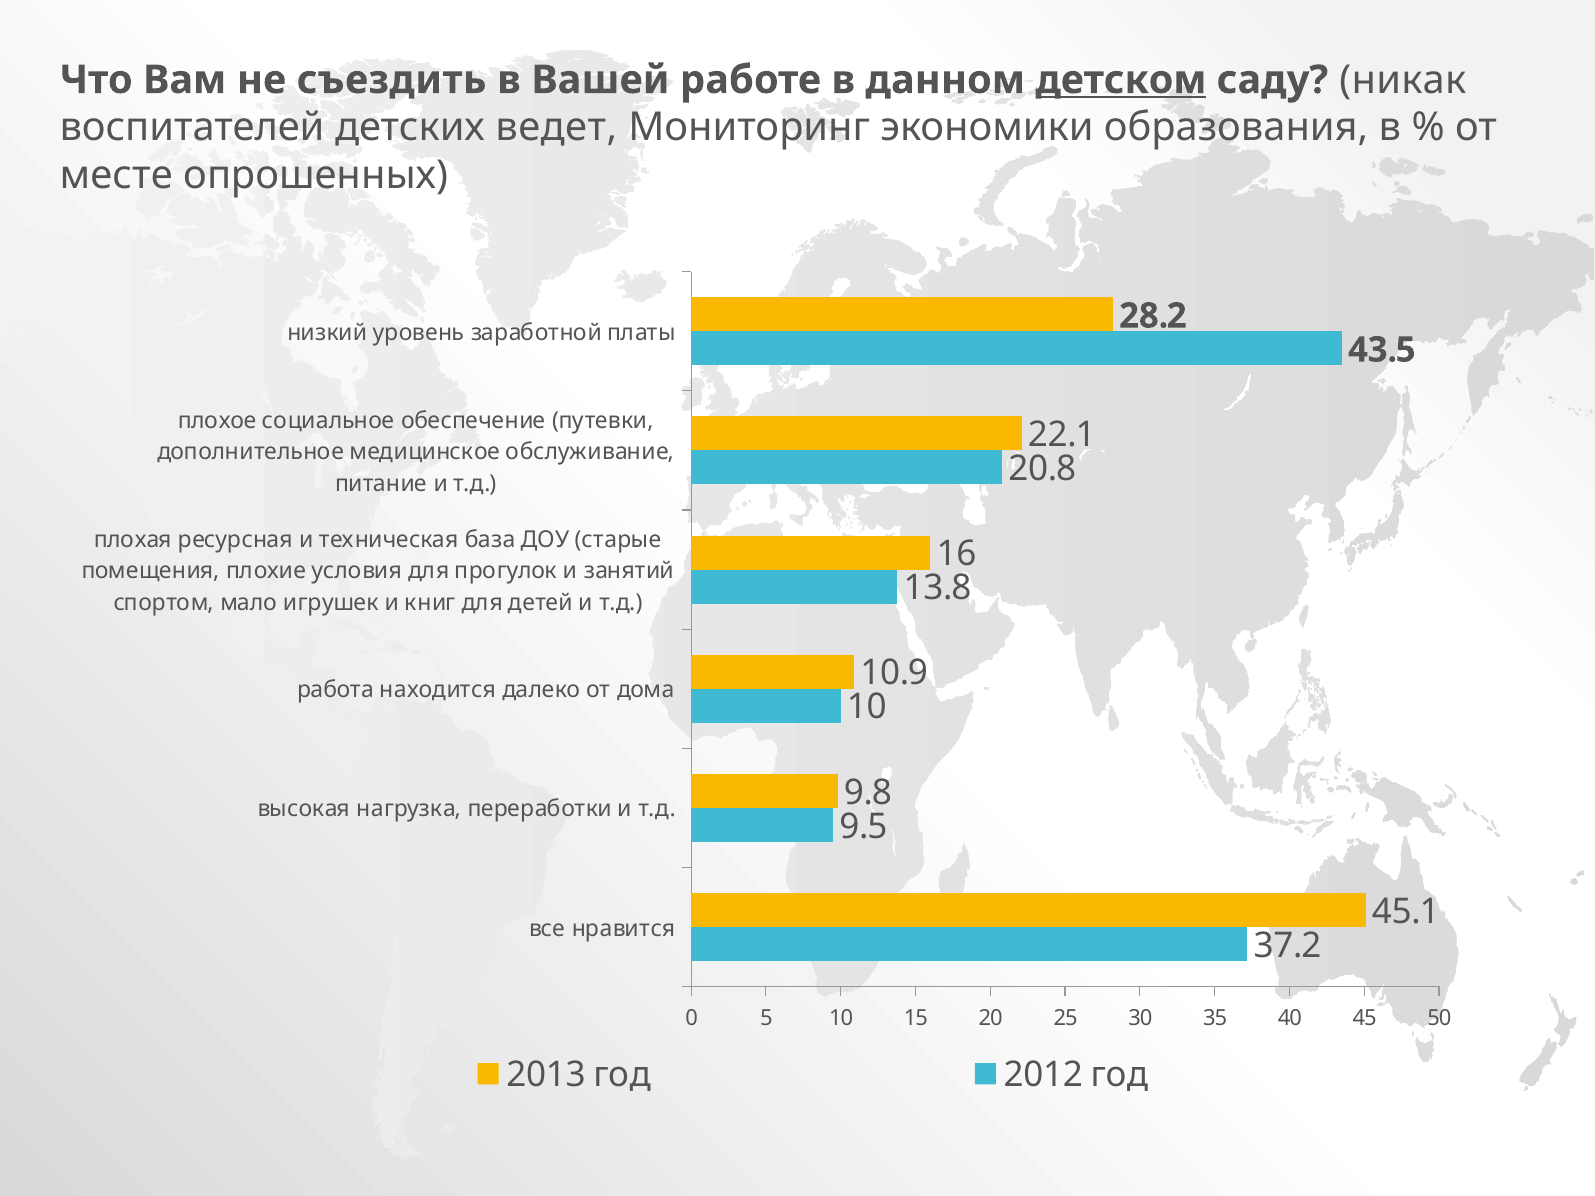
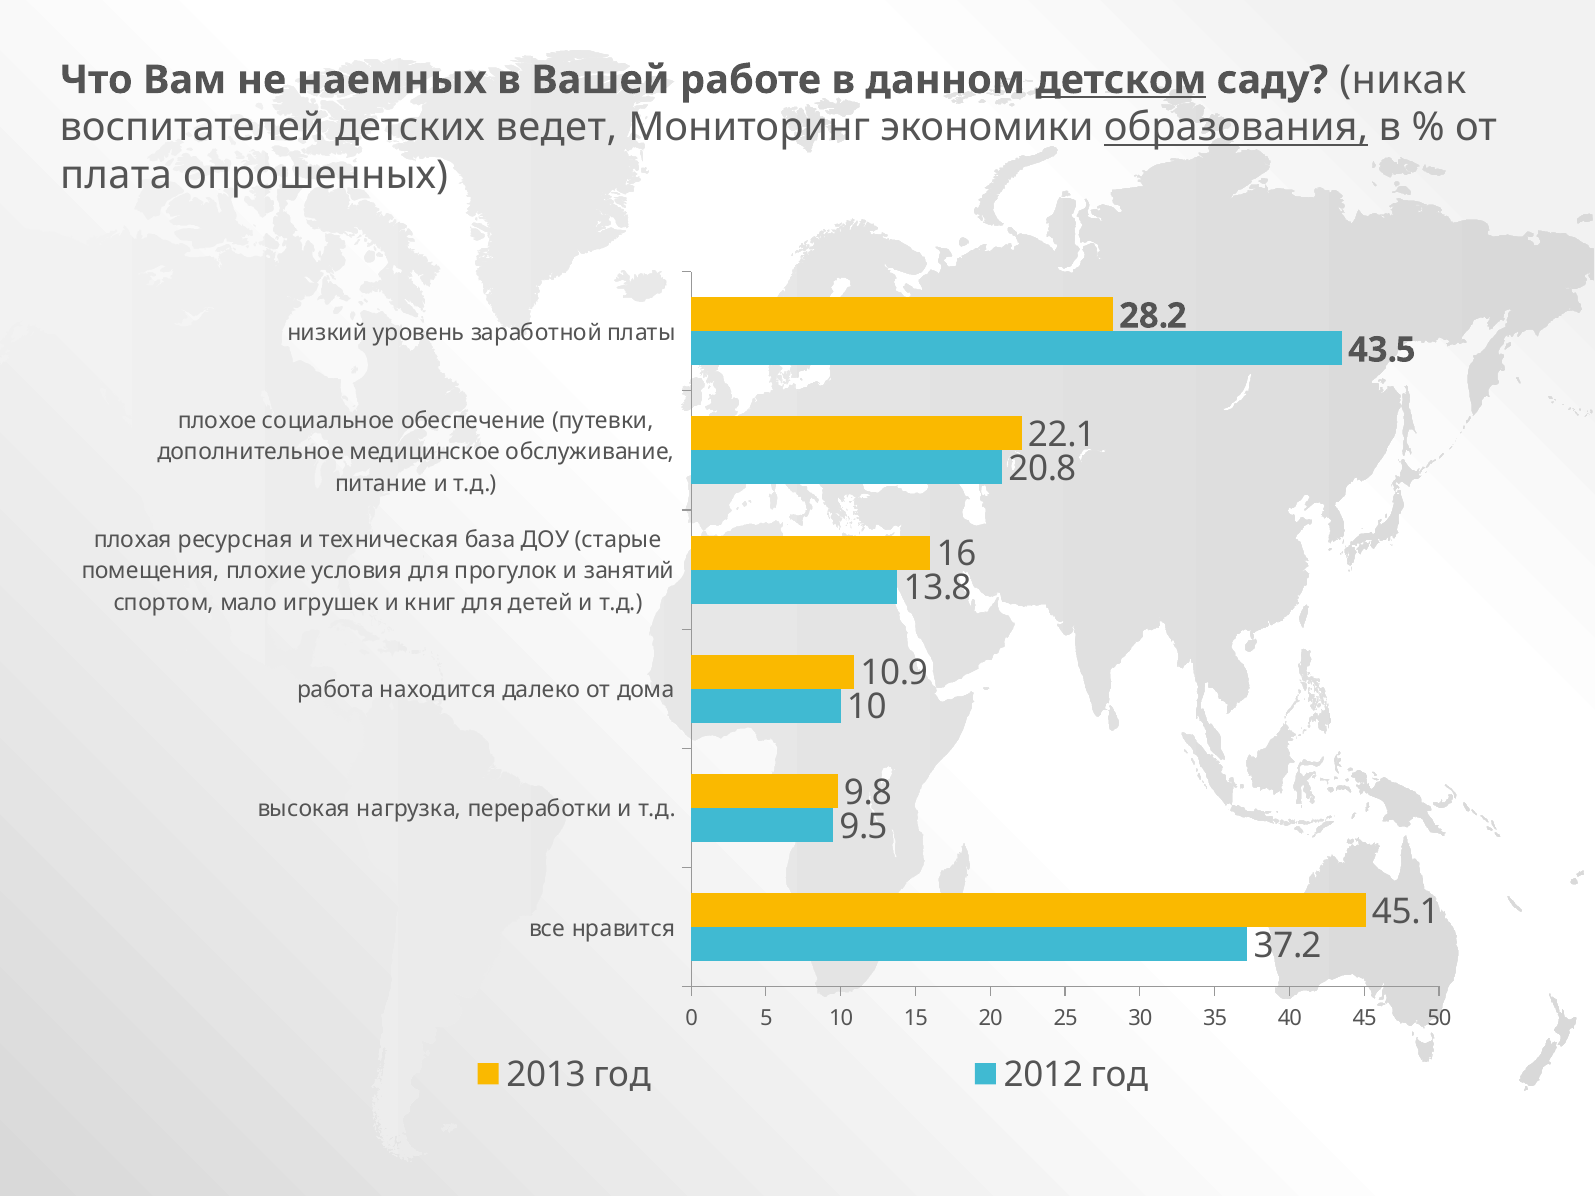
съездить: съездить -> наемных
образования underline: none -> present
месте: месте -> плата
